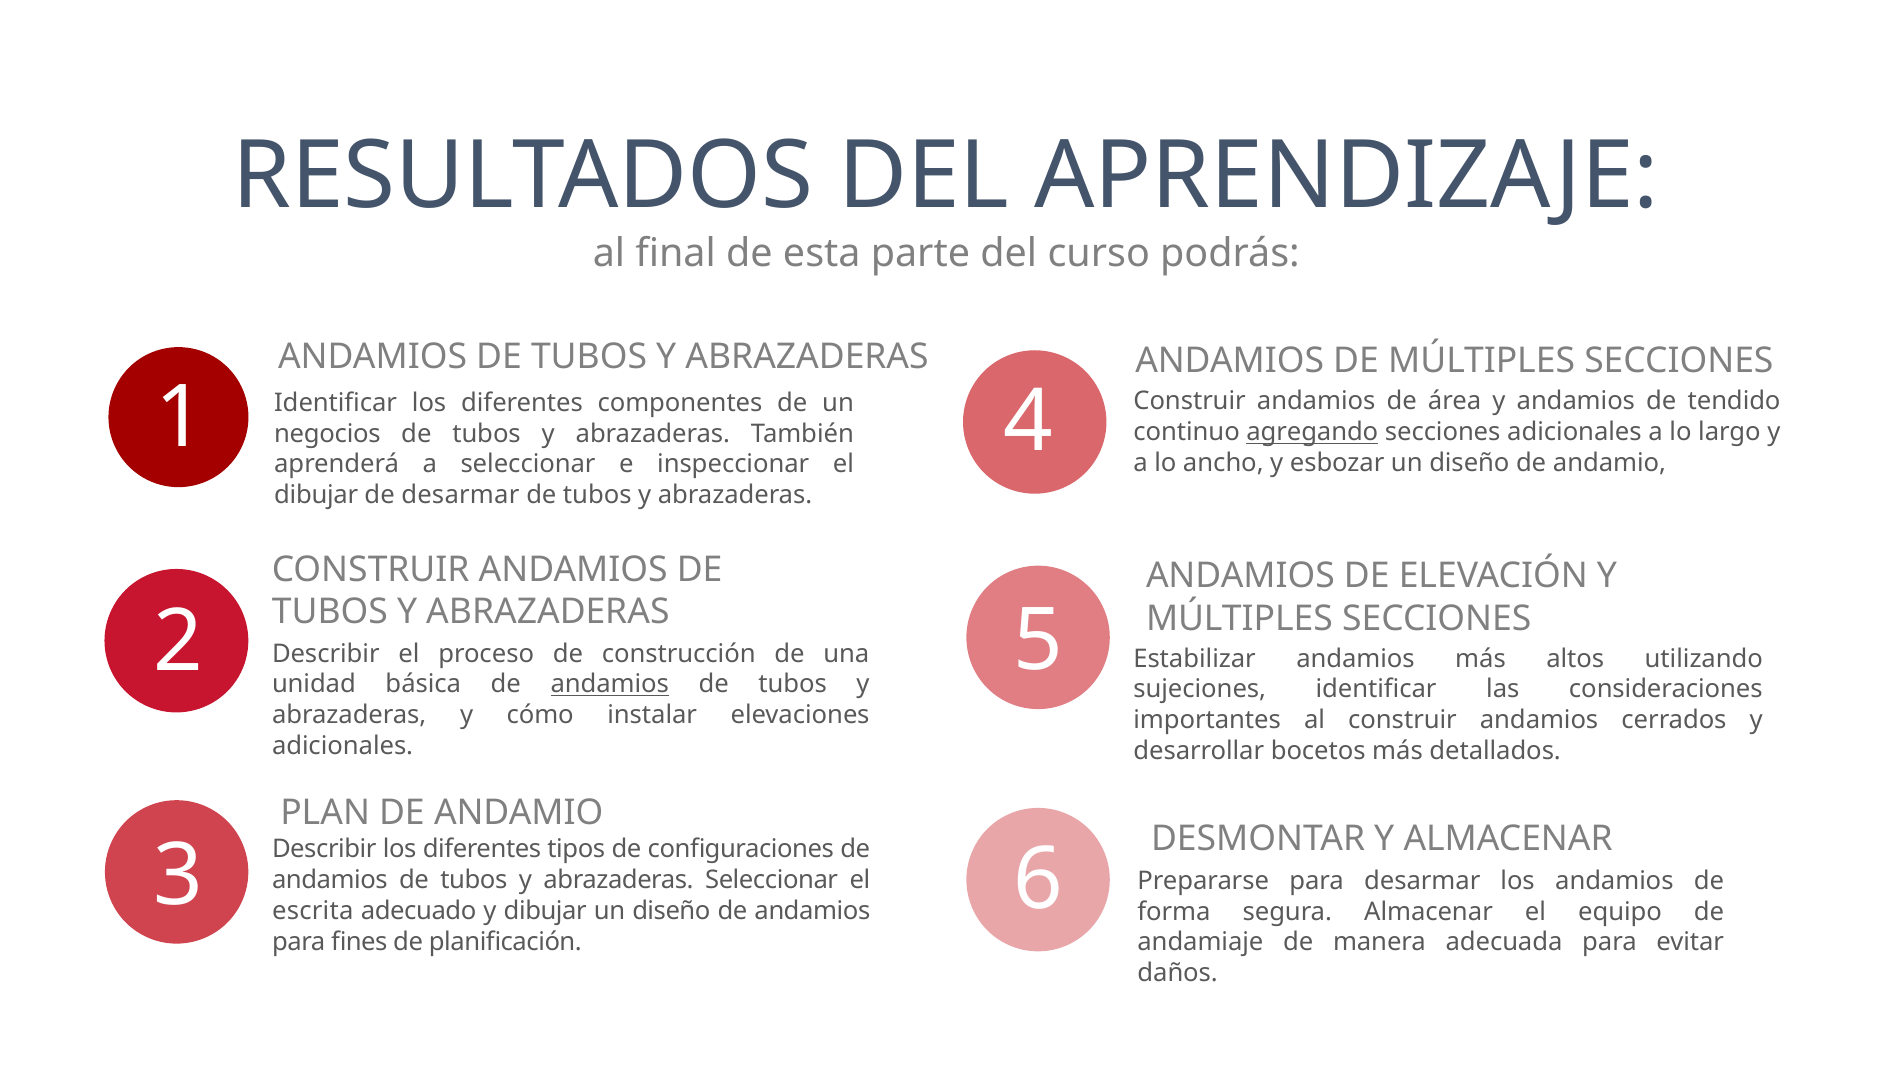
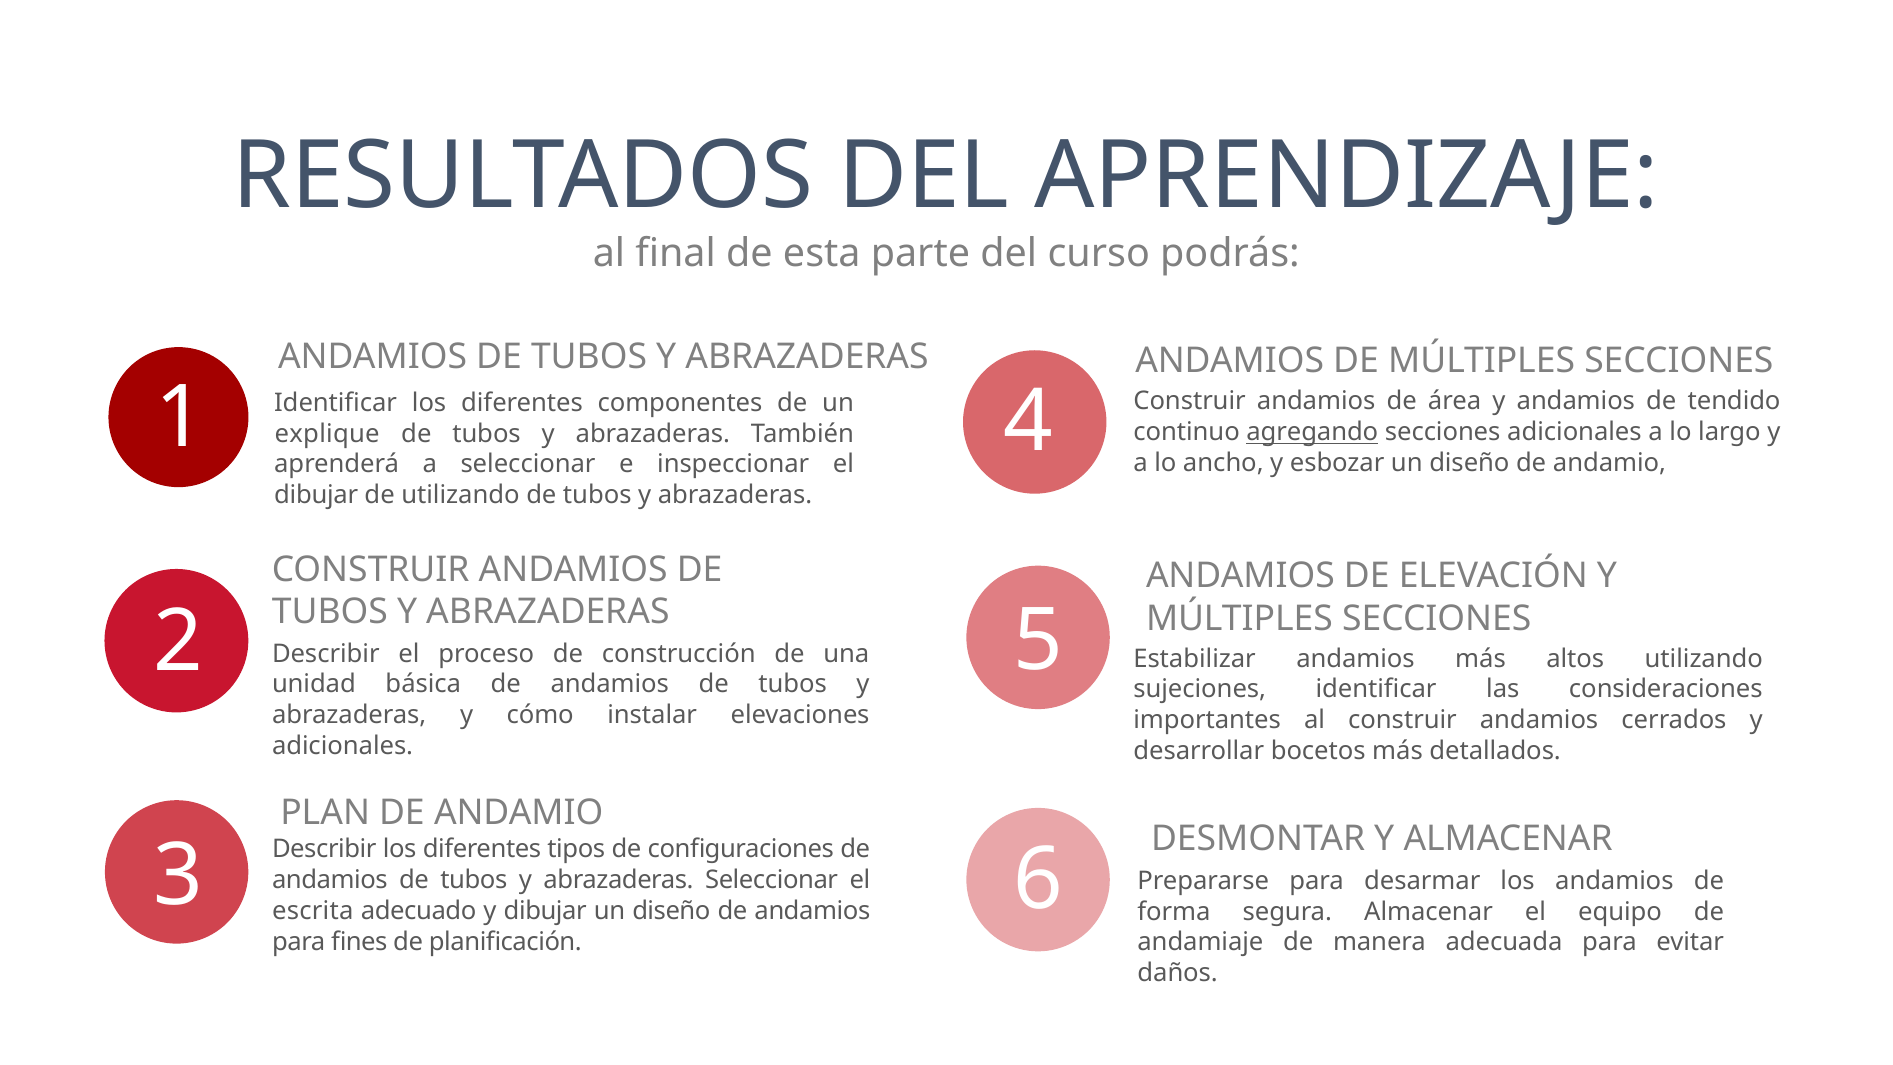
negocios: negocios -> explique
de desarmar: desarmar -> utilizando
andamios at (610, 684) underline: present -> none
